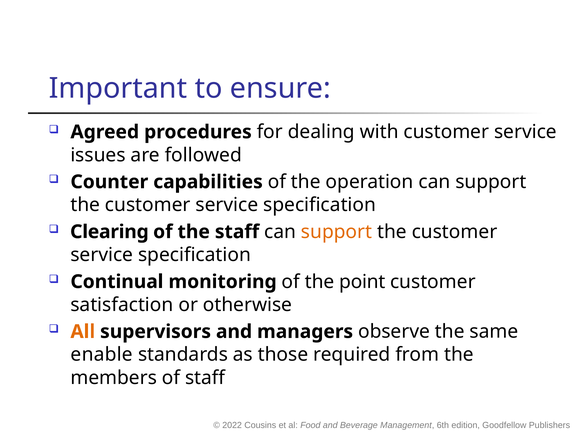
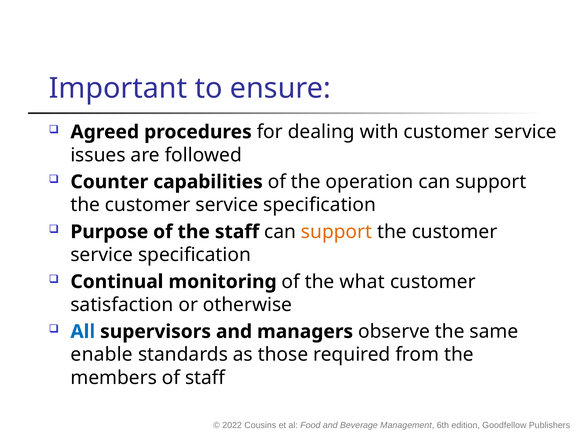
Clearing: Clearing -> Purpose
point: point -> what
All colour: orange -> blue
